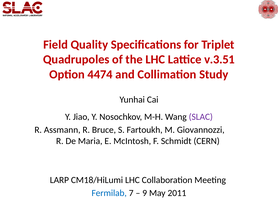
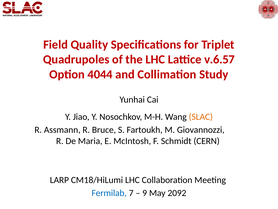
v.3.51: v.3.51 -> v.6.57
4474: 4474 -> 4044
SLAC colour: purple -> orange
2011: 2011 -> 2092
